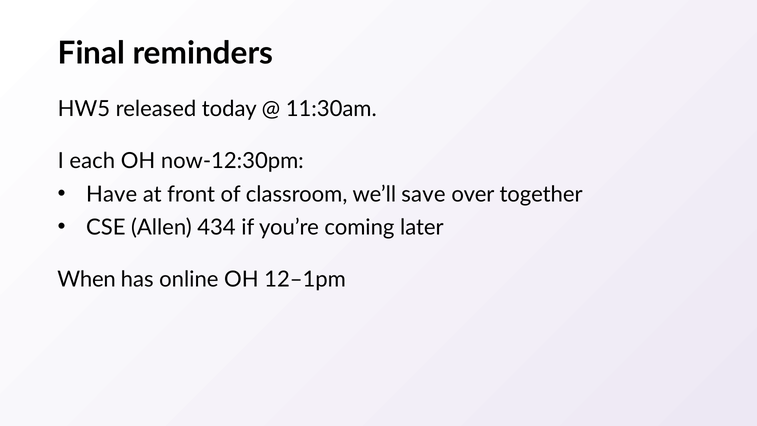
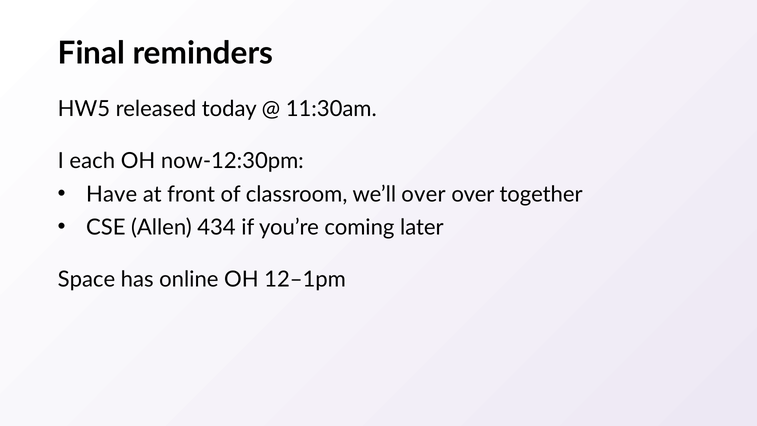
we’ll save: save -> over
When: When -> Space
